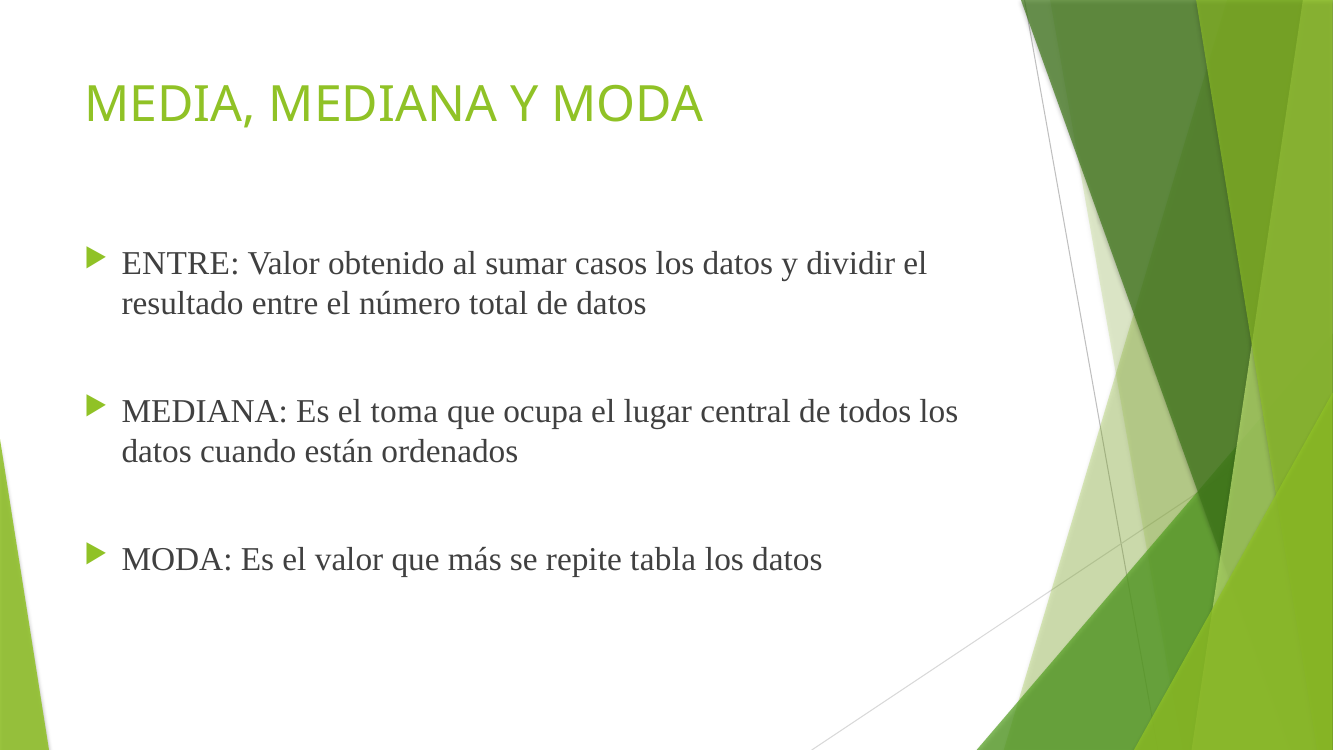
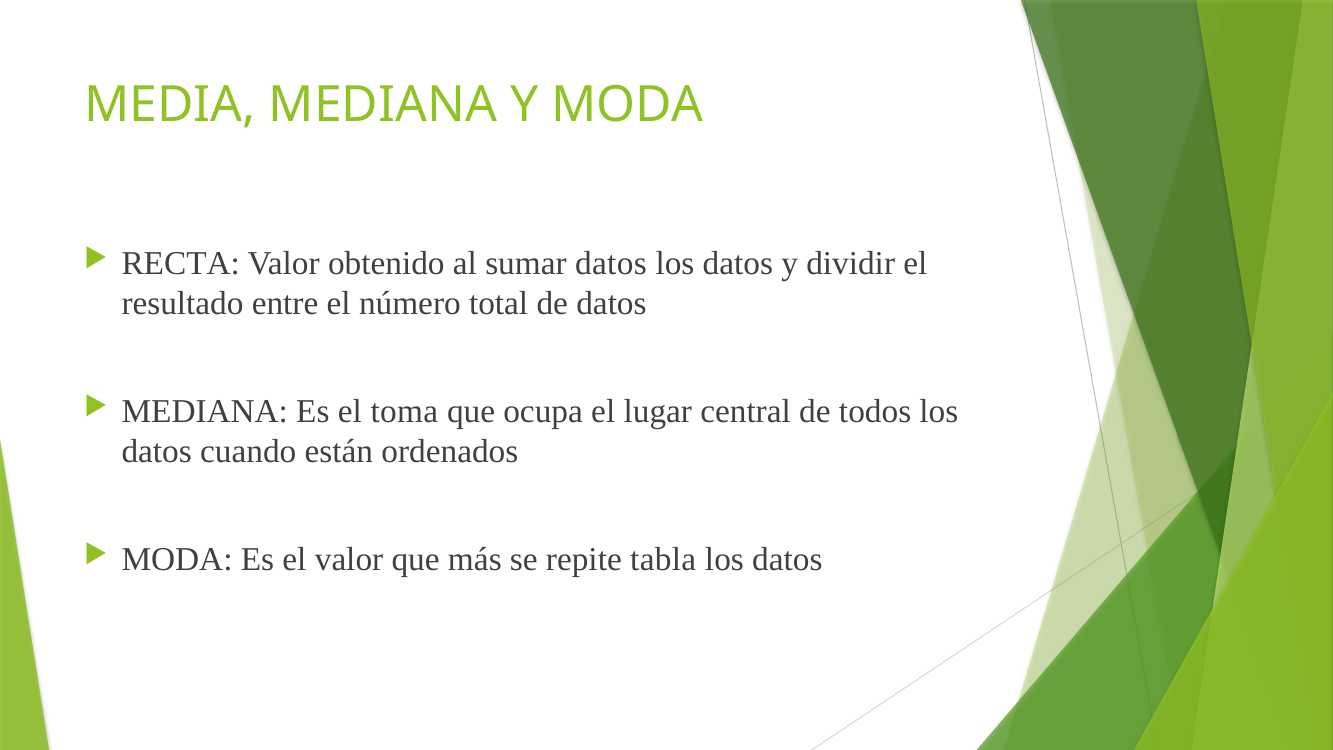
ENTRE at (181, 264): ENTRE -> RECTA
sumar casos: casos -> datos
